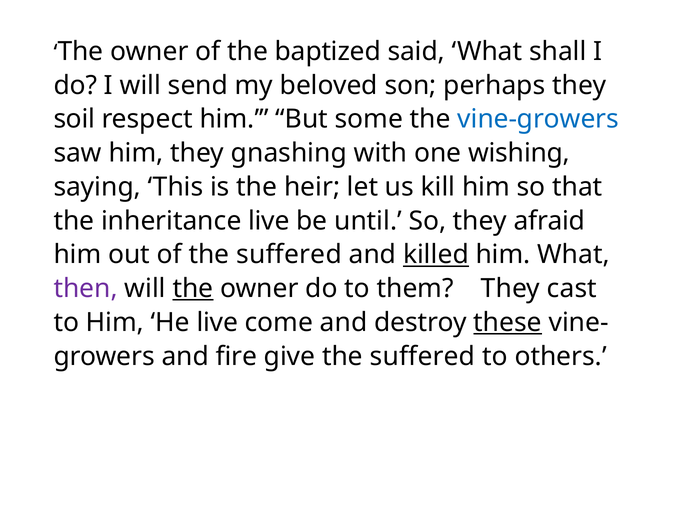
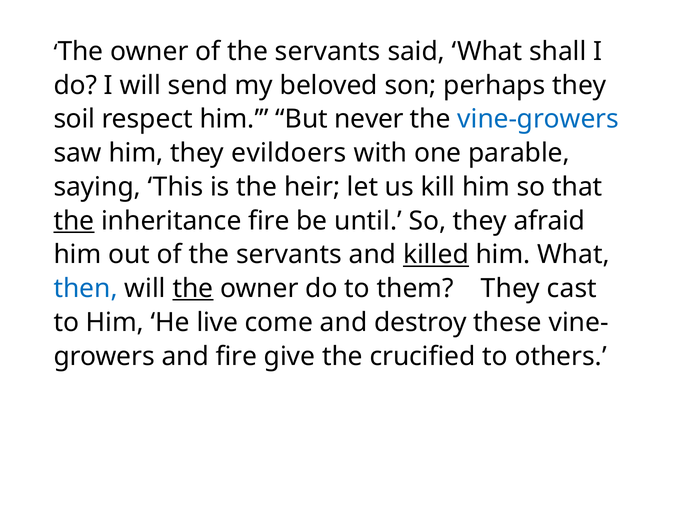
owner of the baptized: baptized -> servants
some: some -> never
gnashing: gnashing -> evildoers
wishing: wishing -> parable
the at (74, 221) underline: none -> present
inheritance live: live -> fire
out of the suffered: suffered -> servants
then colour: purple -> blue
these underline: present -> none
give the suffered: suffered -> crucified
